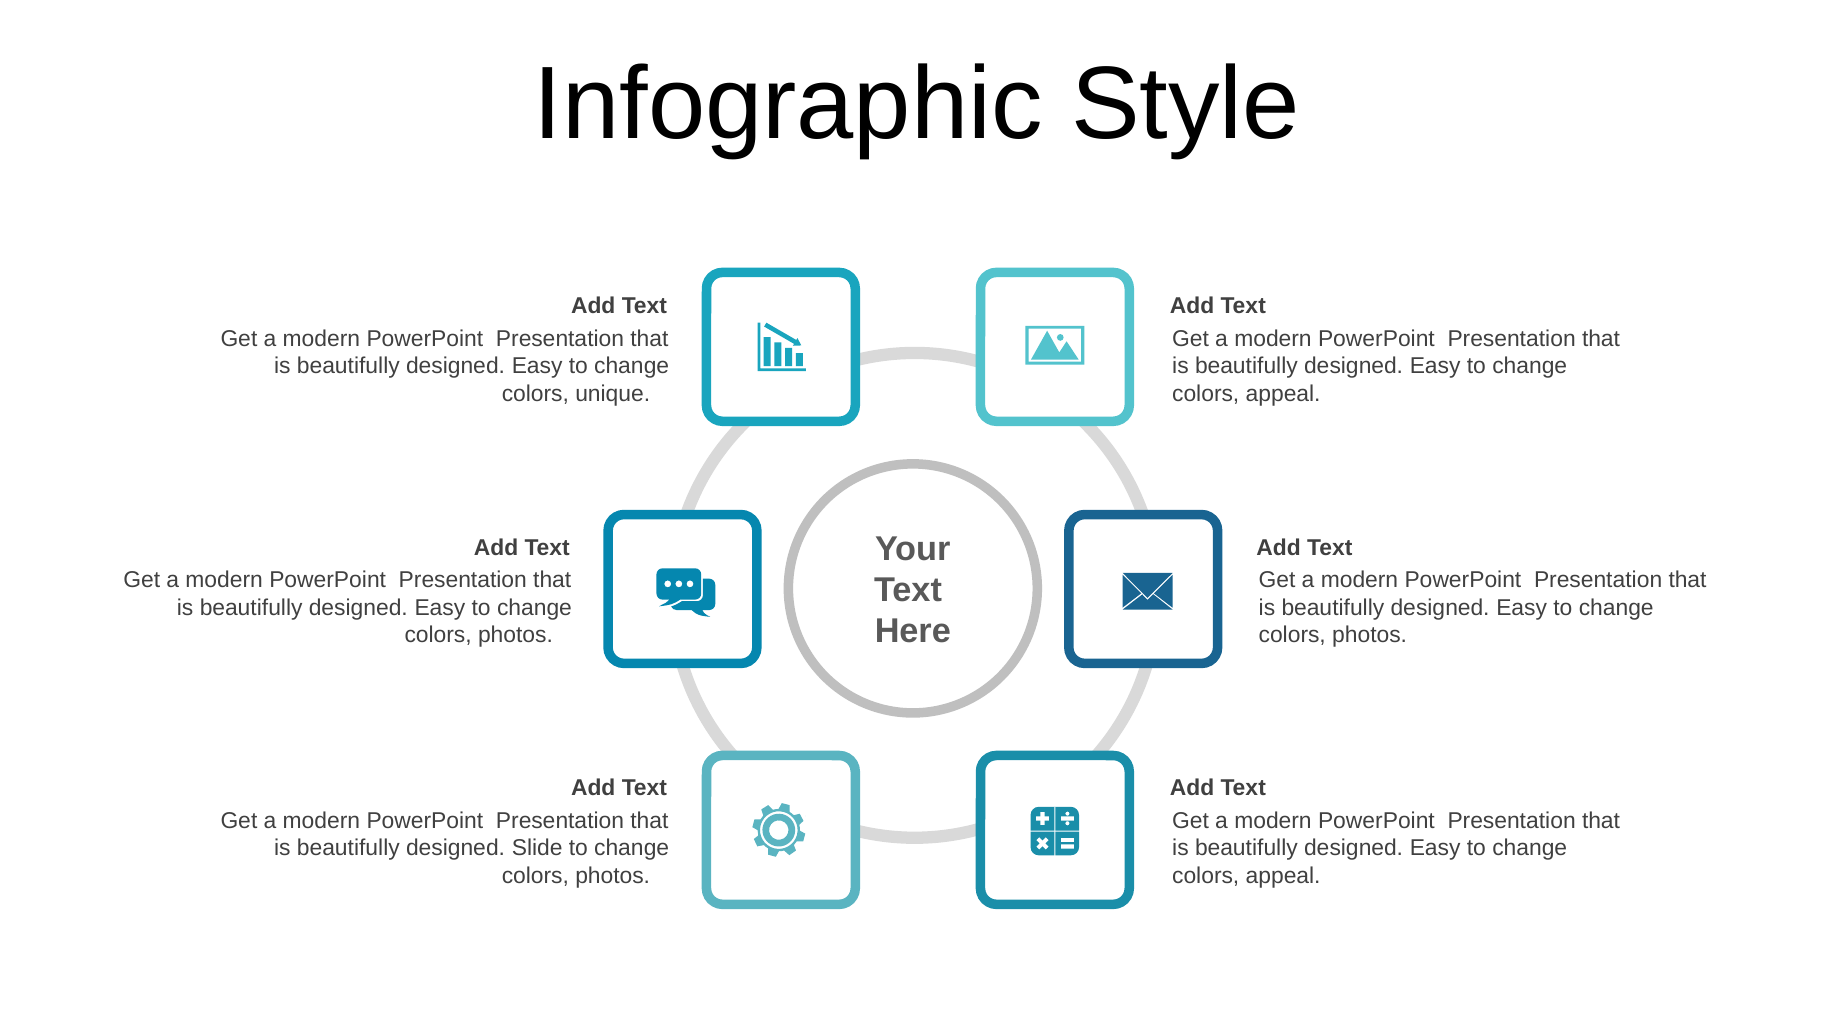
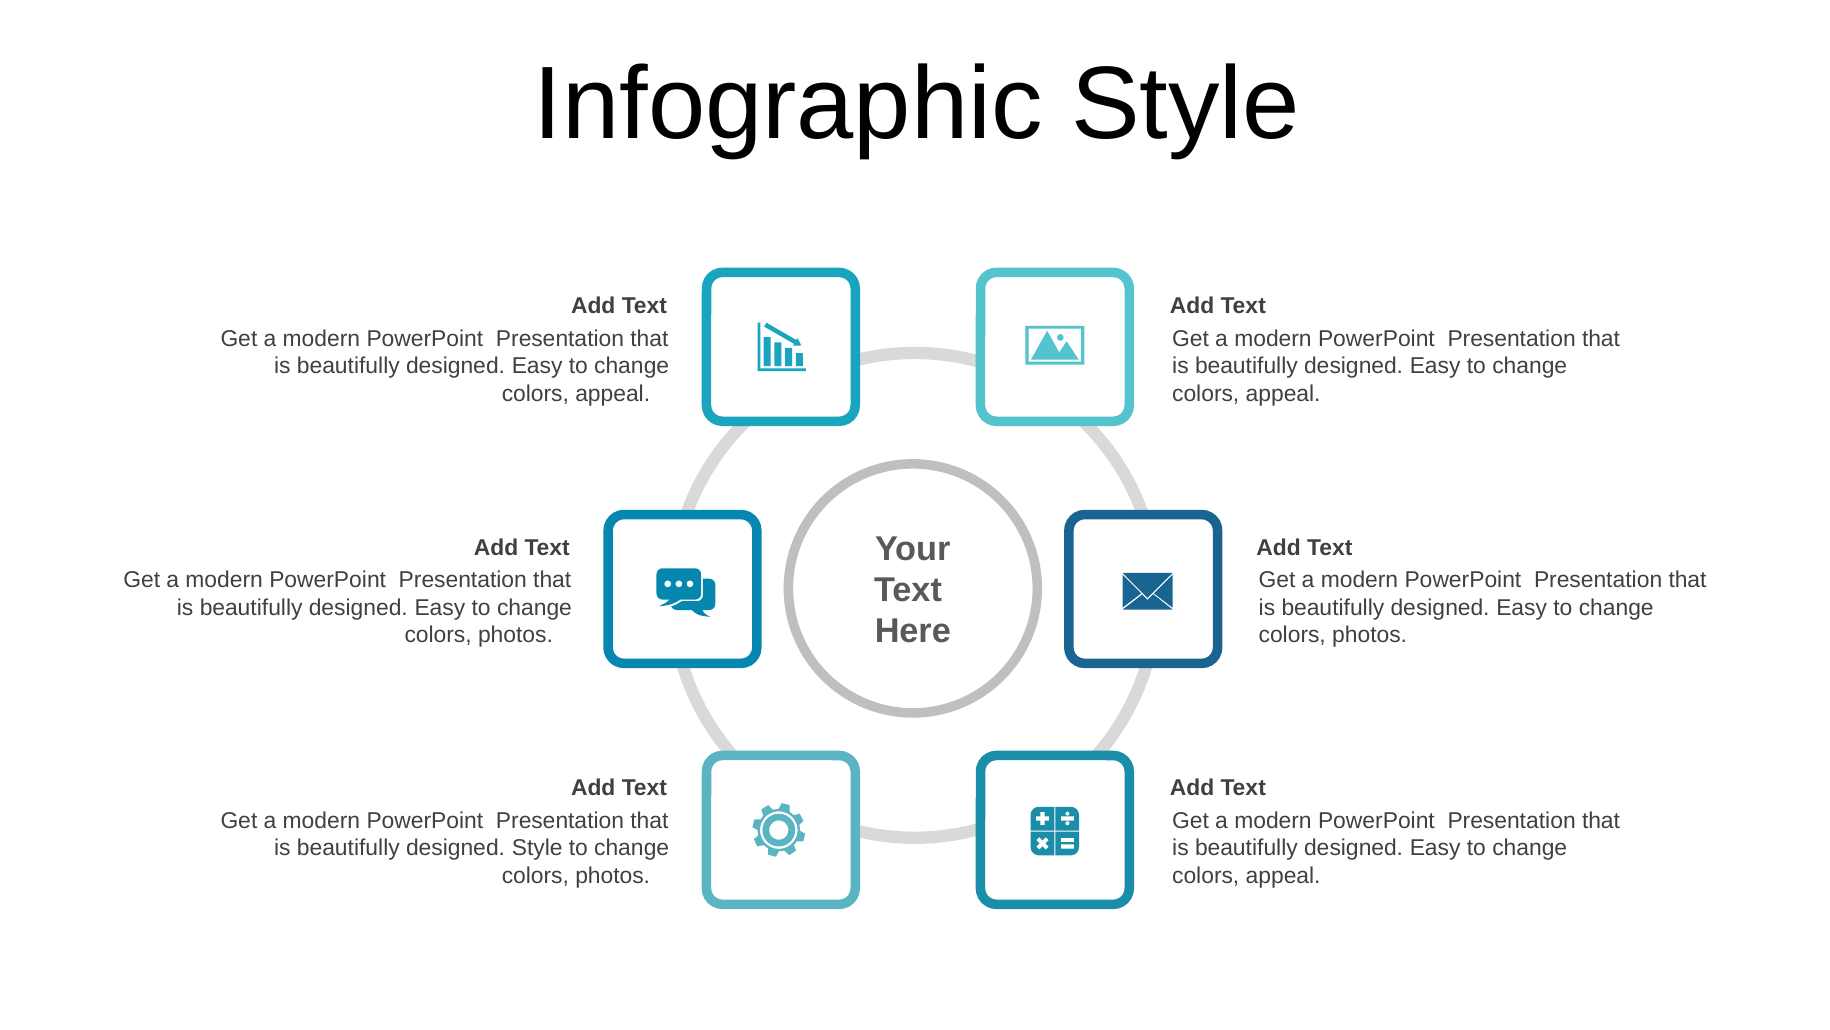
unique at (613, 394): unique -> appeal
designed Slide: Slide -> Style
